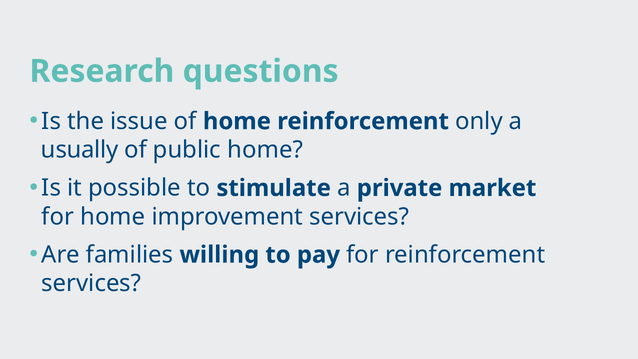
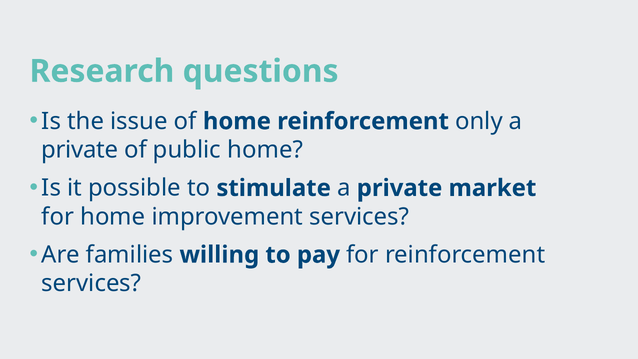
usually at (80, 150): usually -> private
